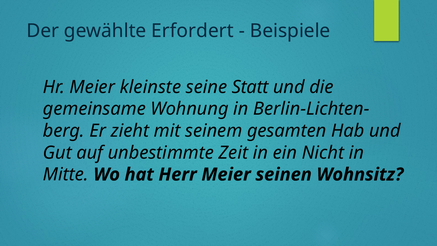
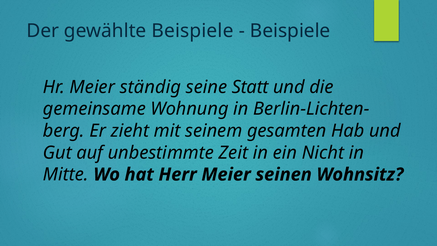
gewählte Erfordert: Erfordert -> Beispiele
kleinste: kleinste -> ständig
